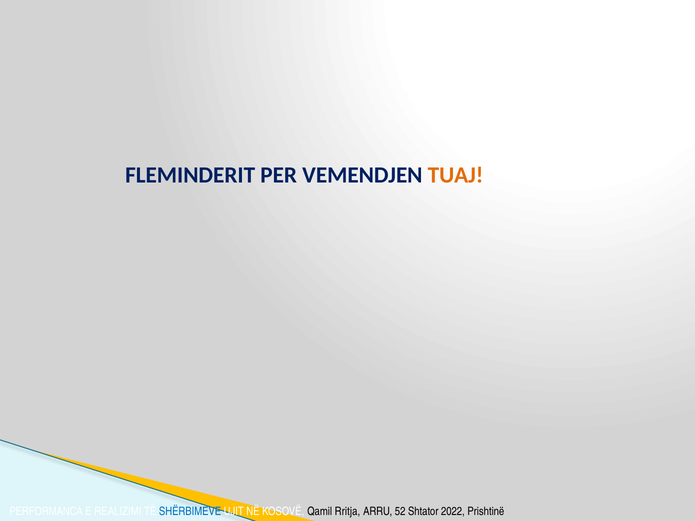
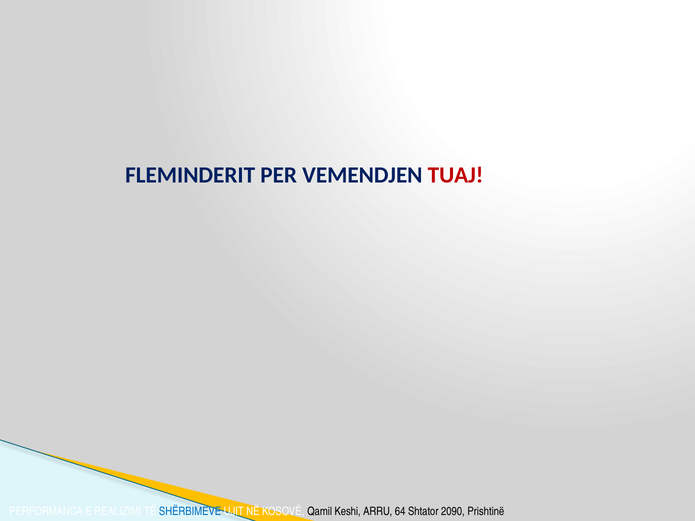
TUAJ colour: orange -> red
Rritja: Rritja -> Keshi
52: 52 -> 64
2022: 2022 -> 2090
